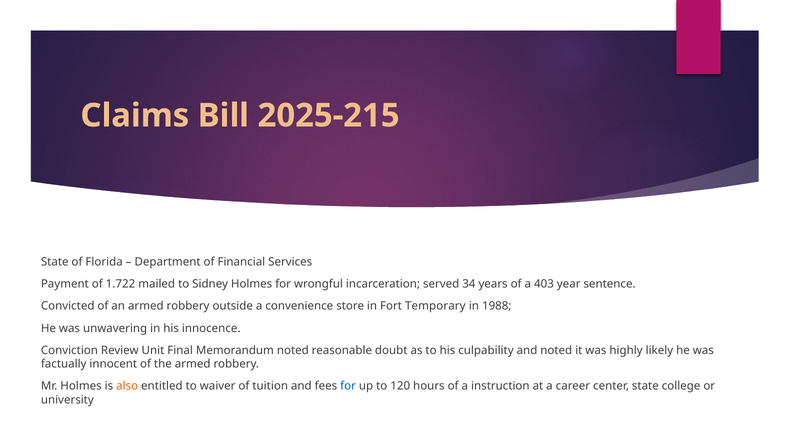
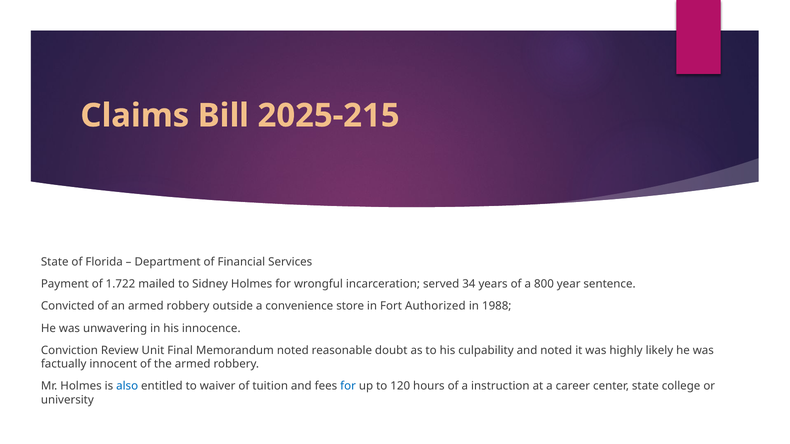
403: 403 -> 800
Temporary: Temporary -> Authorized
also colour: orange -> blue
